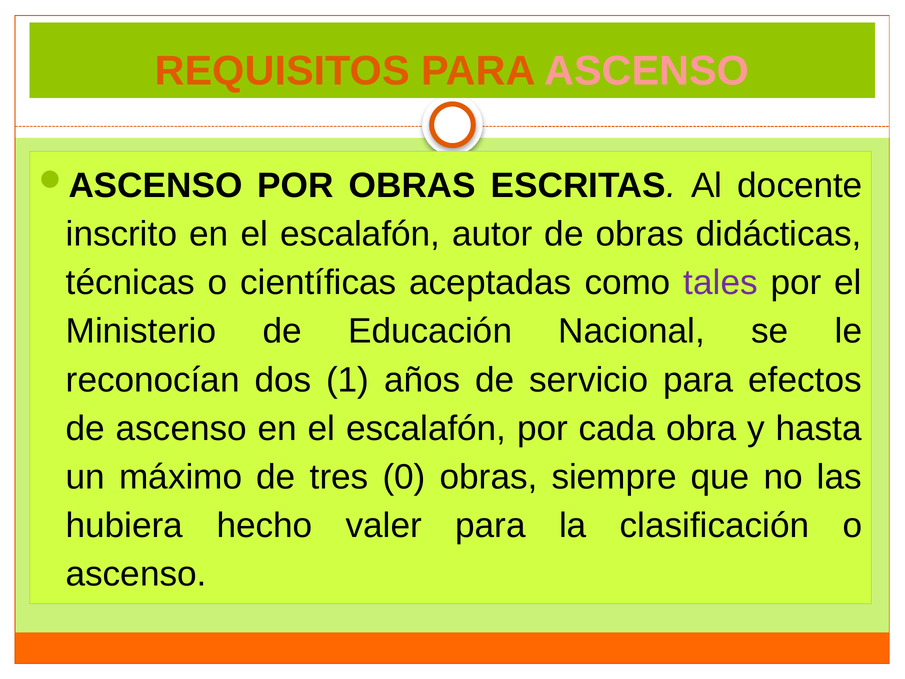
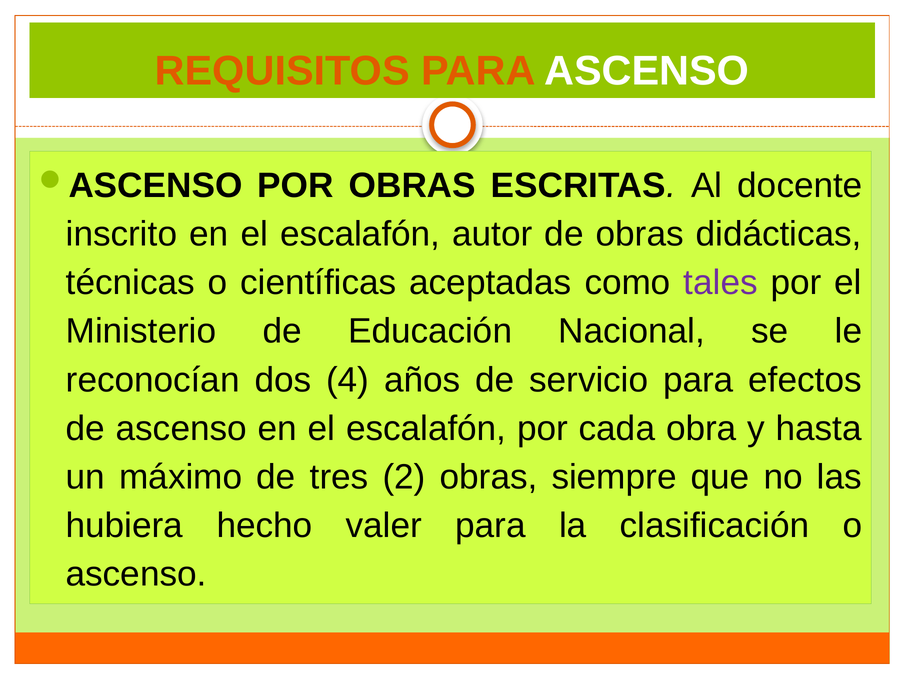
ASCENSO at (647, 71) colour: pink -> white
1: 1 -> 4
0: 0 -> 2
